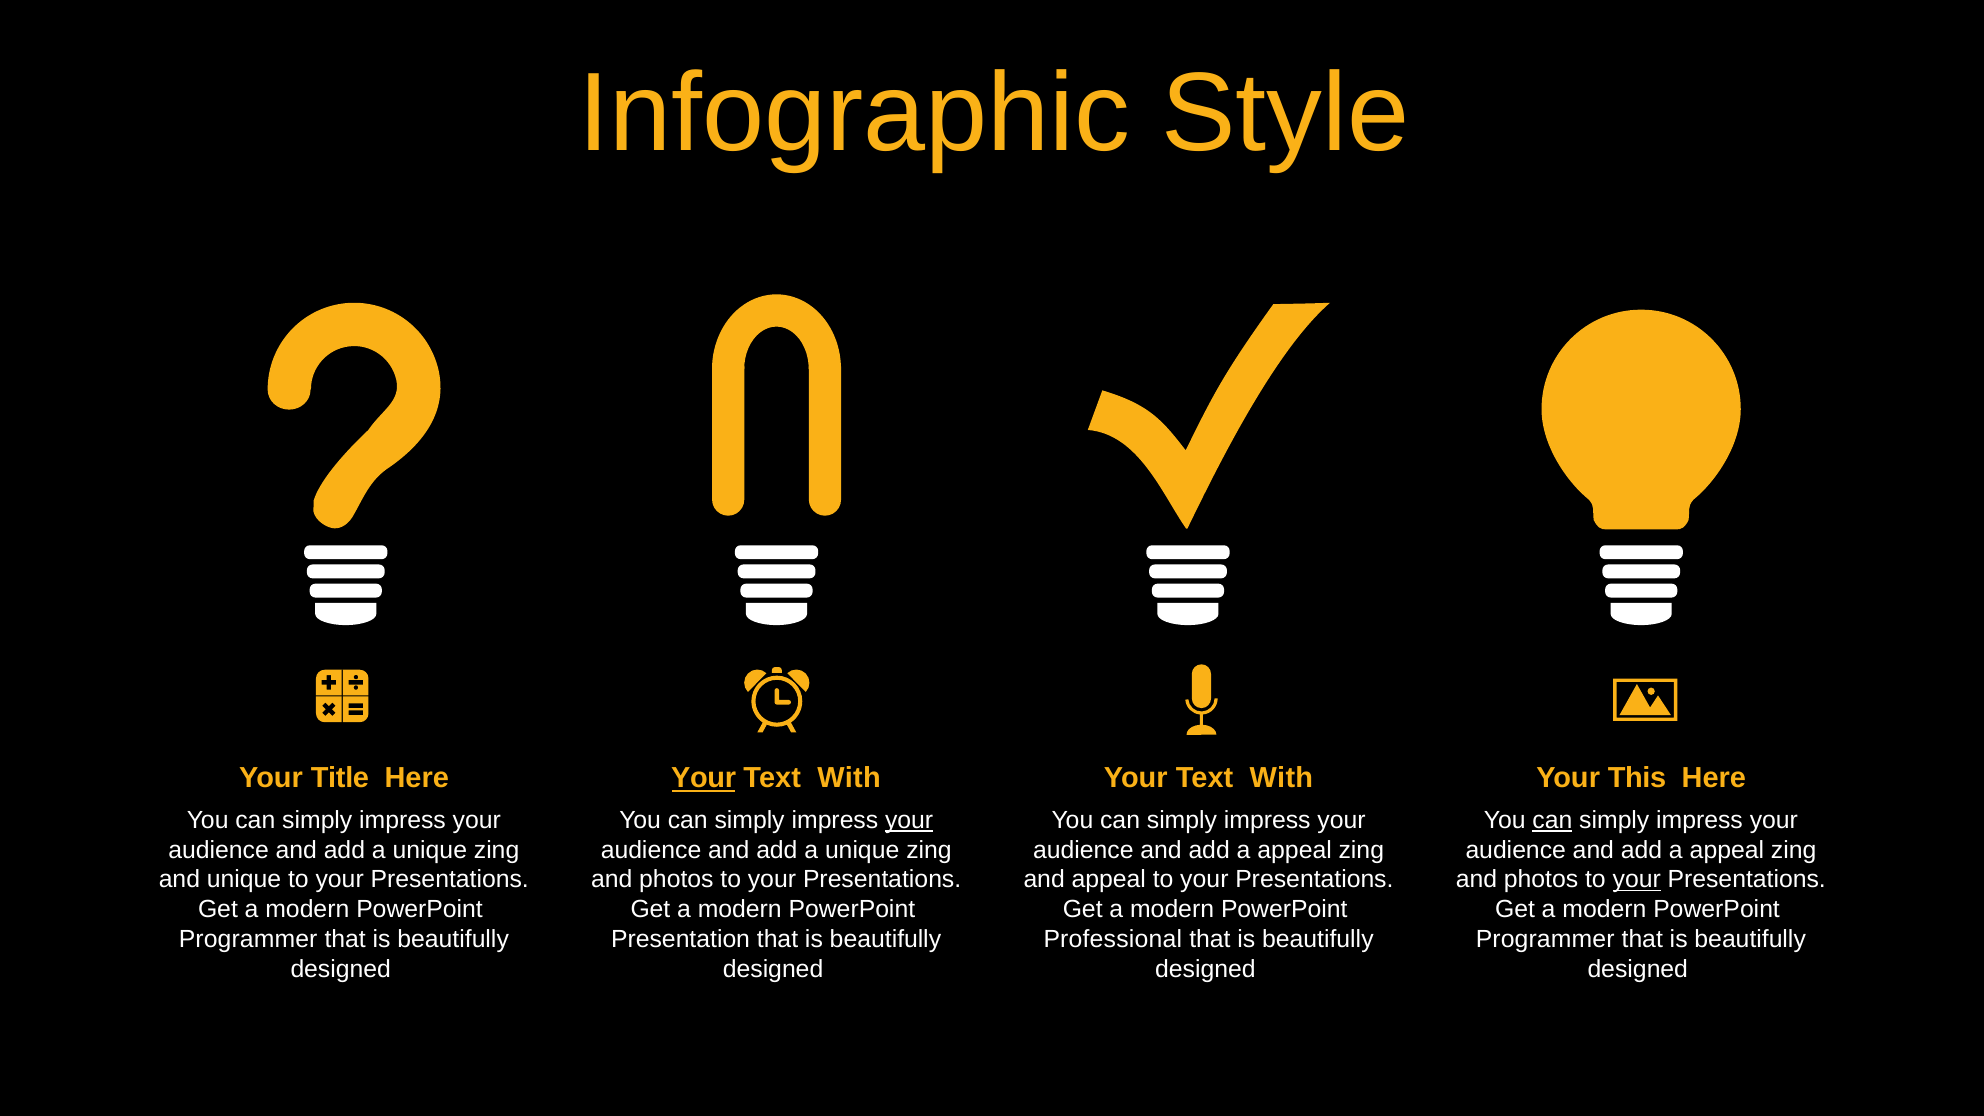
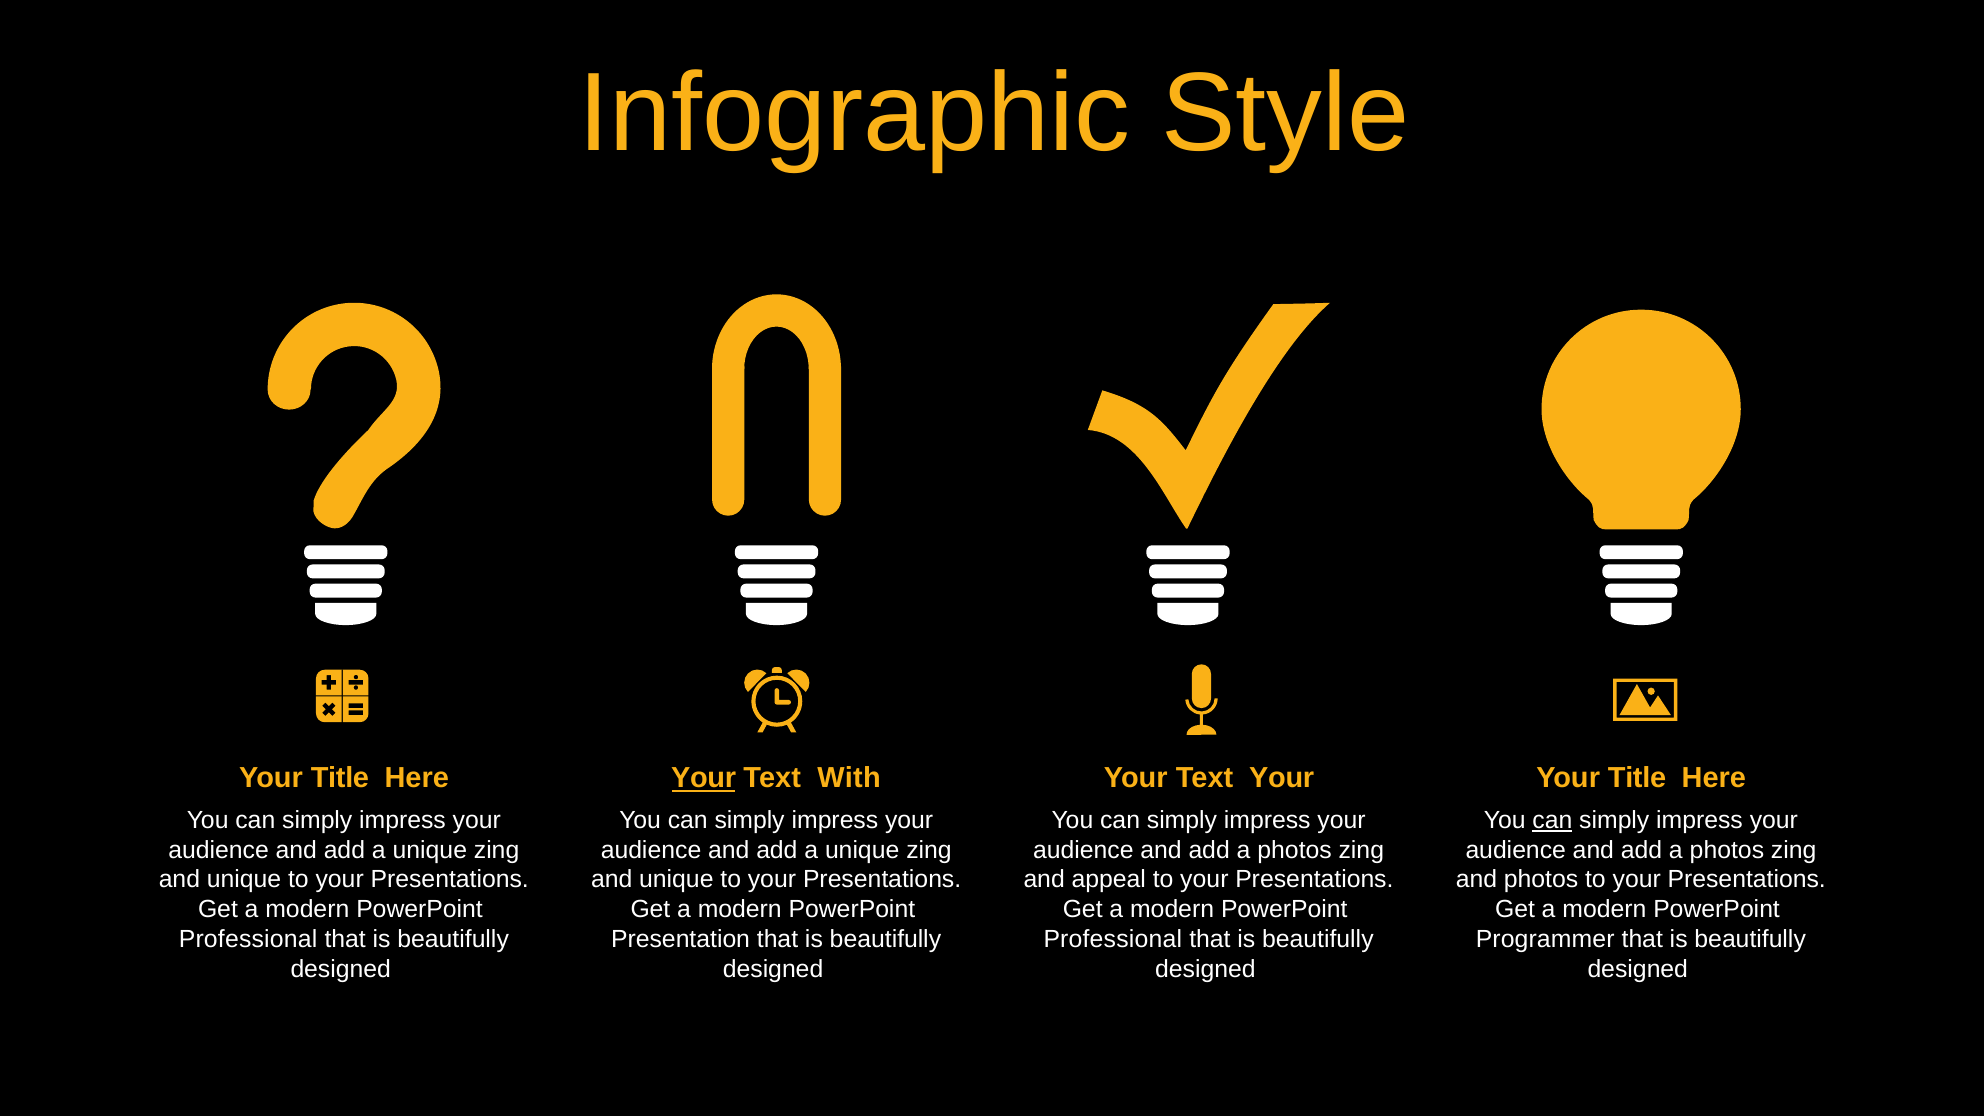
With at (1281, 778): With -> Your
This at (1637, 778): This -> Title
your at (909, 820) underline: present -> none
appeal at (1295, 850): appeal -> photos
appeal at (1727, 850): appeal -> photos
photos at (676, 880): photos -> unique
your at (1637, 880) underline: present -> none
Programmer at (248, 939): Programmer -> Professional
